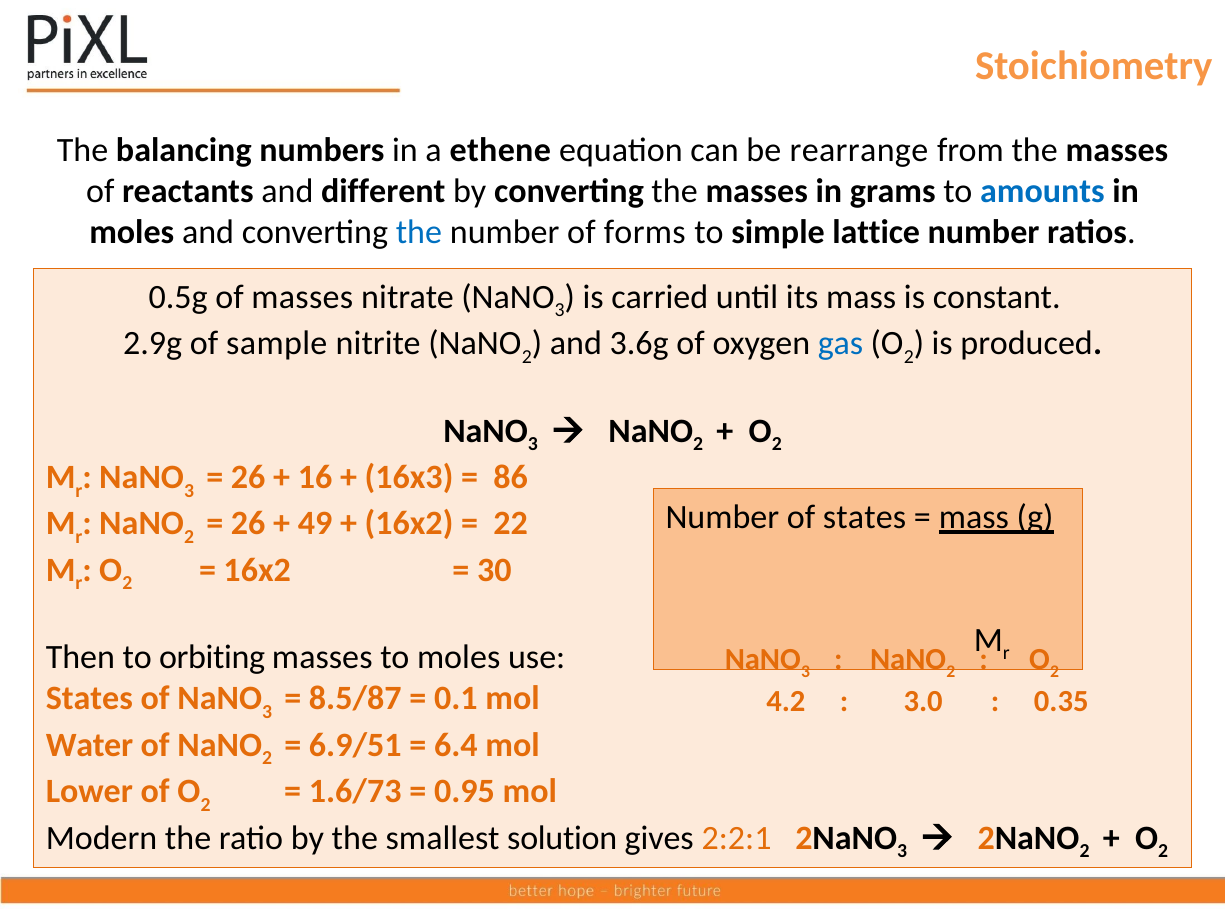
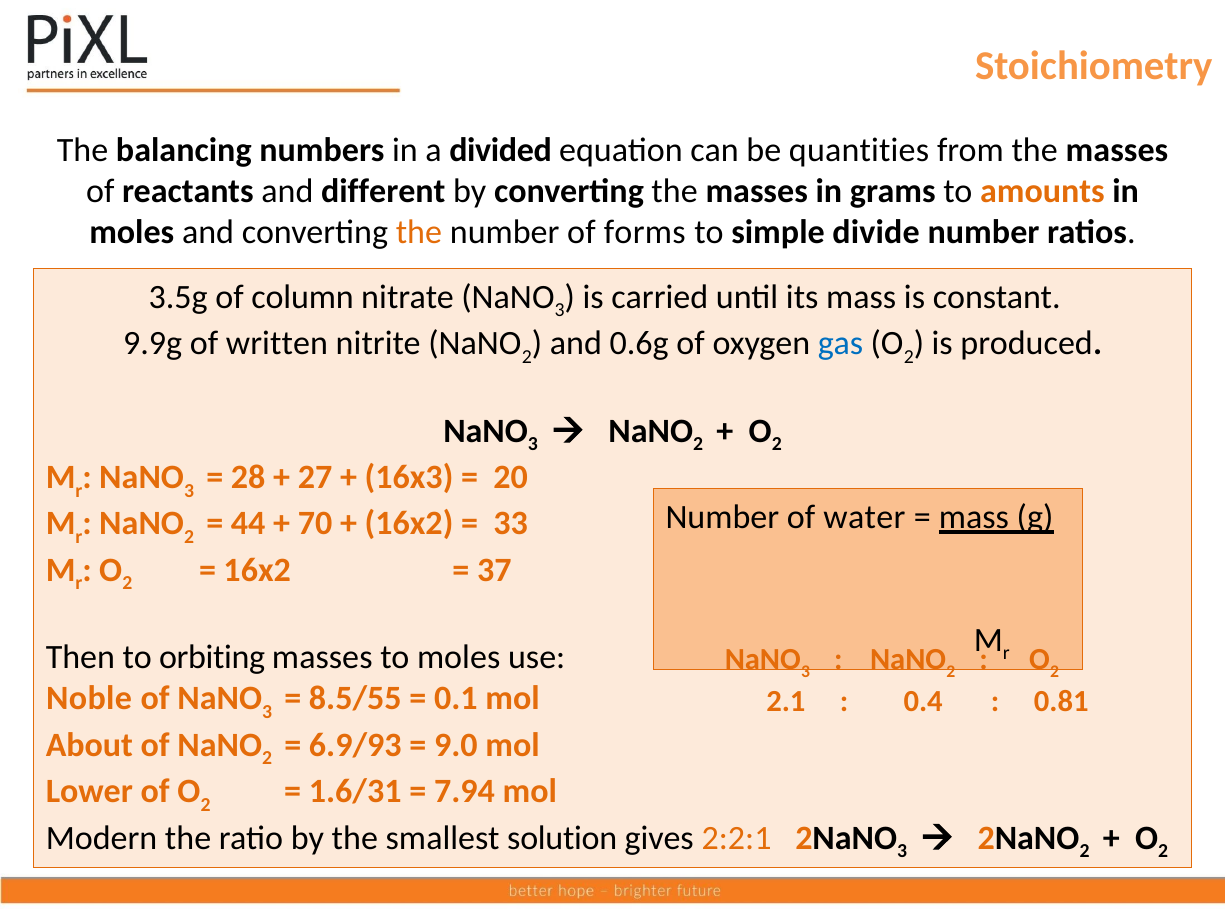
ethene: ethene -> divided
rearrange: rearrange -> quantities
amounts colour: blue -> orange
the at (419, 232) colour: blue -> orange
lattice: lattice -> divide
0.5g: 0.5g -> 3.5g
of masses: masses -> column
2.9g: 2.9g -> 9.9g
sample: sample -> written
3.6g: 3.6g -> 0.6g
26 at (248, 477): 26 -> 28
16: 16 -> 27
86: 86 -> 20
of states: states -> water
26 at (248, 524): 26 -> 44
49: 49 -> 70
22: 22 -> 33
30: 30 -> 37
States at (89, 698): States -> Noble
8.5/87: 8.5/87 -> 8.5/55
4.2: 4.2 -> 2.1
3.0: 3.0 -> 0.4
0.35: 0.35 -> 0.81
Water: Water -> About
6.9/51: 6.9/51 -> 6.9/93
6.4: 6.4 -> 9.0
1.6/73: 1.6/73 -> 1.6/31
0.95: 0.95 -> 7.94
